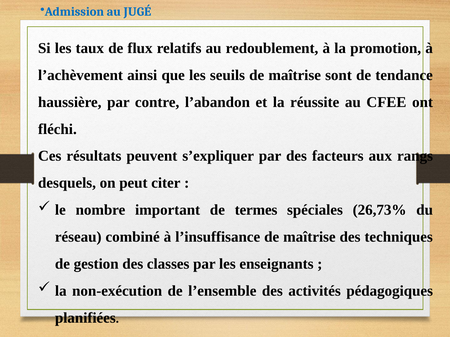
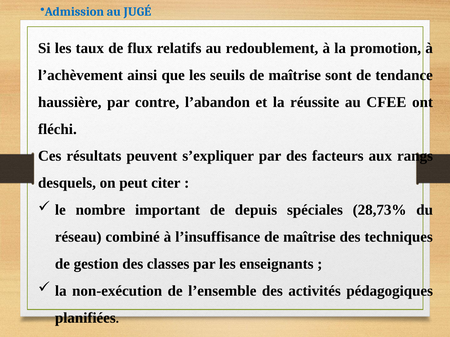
termes: termes -> depuis
26,73%: 26,73% -> 28,73%
